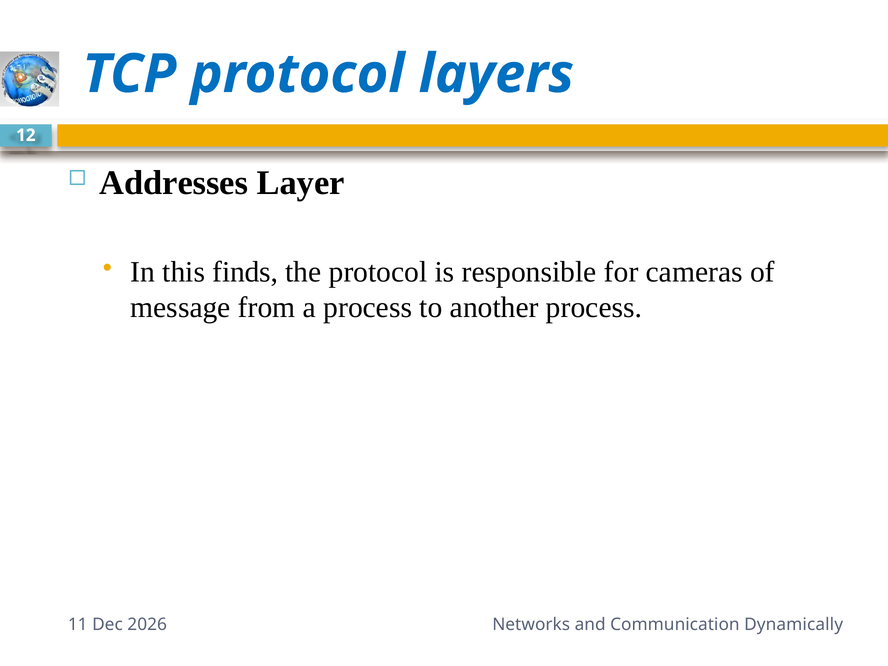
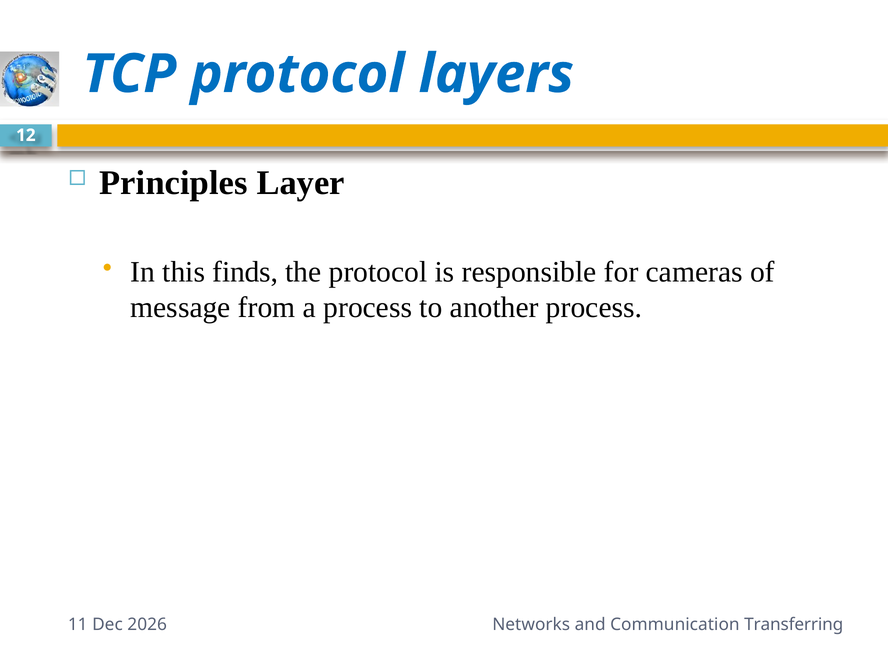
Addresses: Addresses -> Principles
Dynamically: Dynamically -> Transferring
